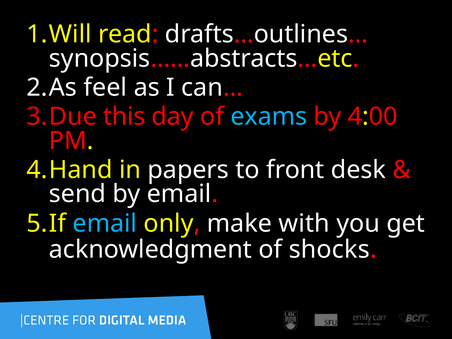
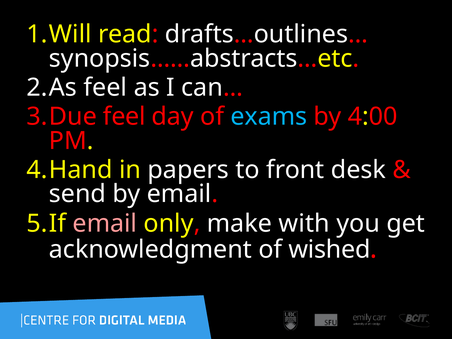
this at (124, 117): this -> feel
email at (105, 224) colour: light blue -> pink
shocks: shocks -> wished
